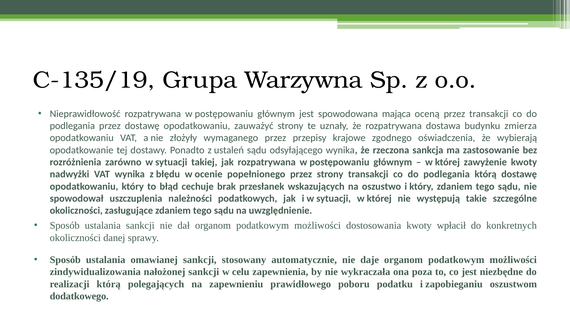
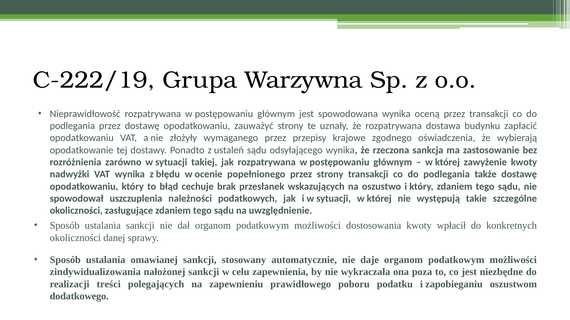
C‑135/19: C‑135/19 -> C‑222/19
spowodowana mająca: mająca -> wynika
zmierza: zmierza -> zapłacić
podlegania którą: którą -> także
realizacji którą: którą -> treści
